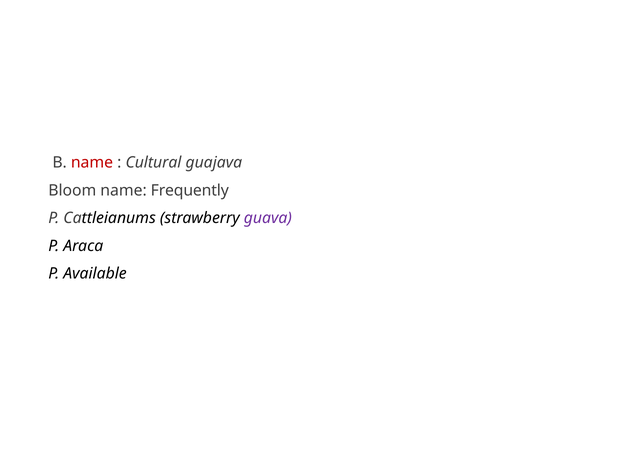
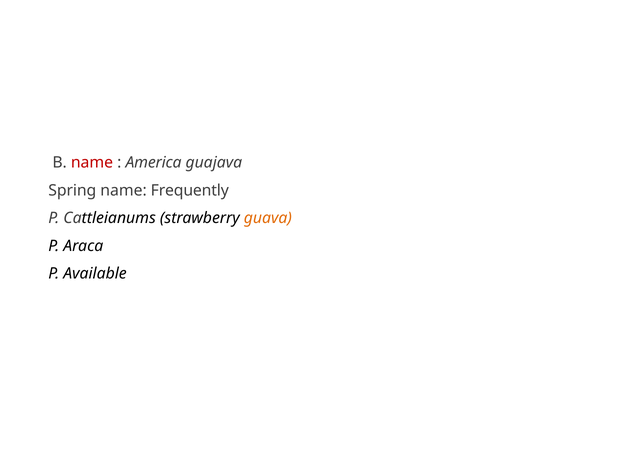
Cultural: Cultural -> America
Bloom: Bloom -> Spring
guava colour: purple -> orange
